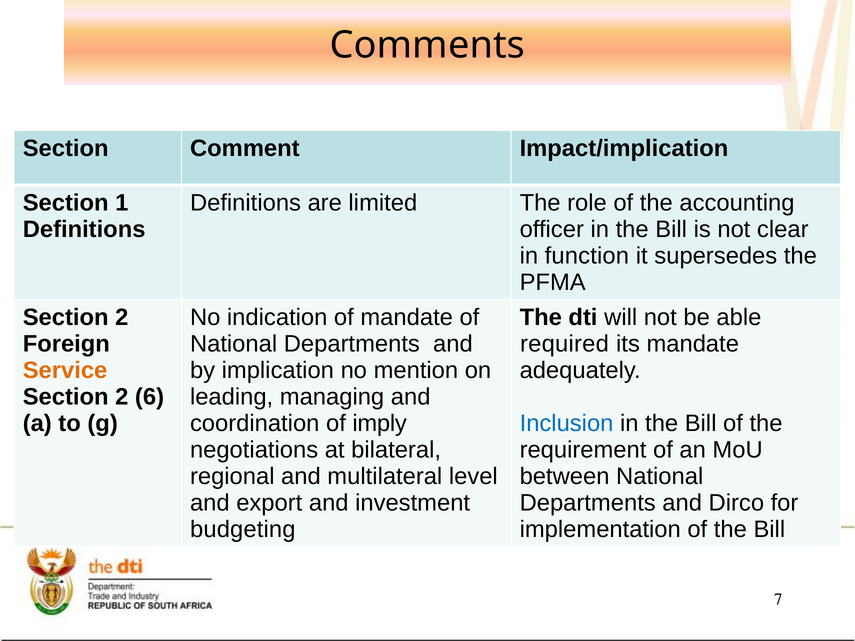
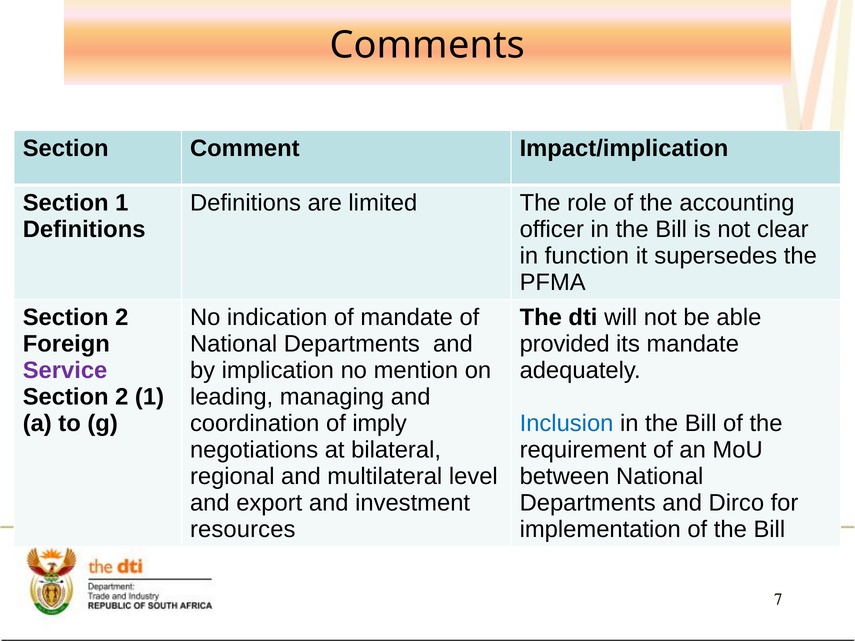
required: required -> provided
Service colour: orange -> purple
2 6: 6 -> 1
budgeting: budgeting -> resources
